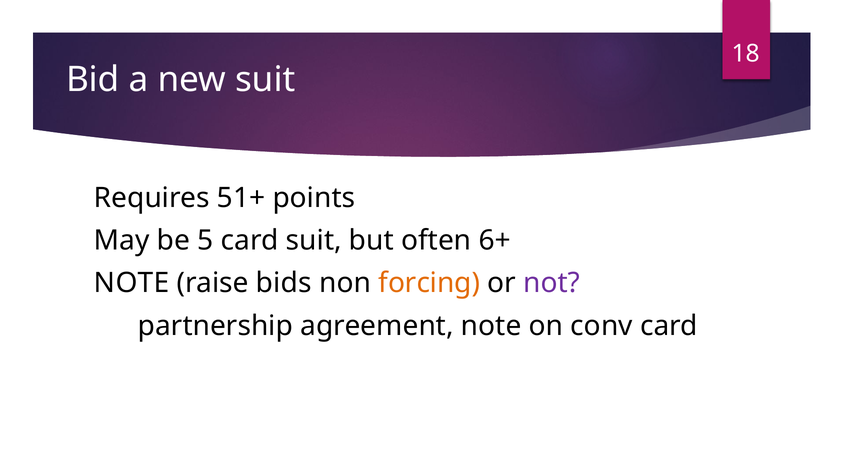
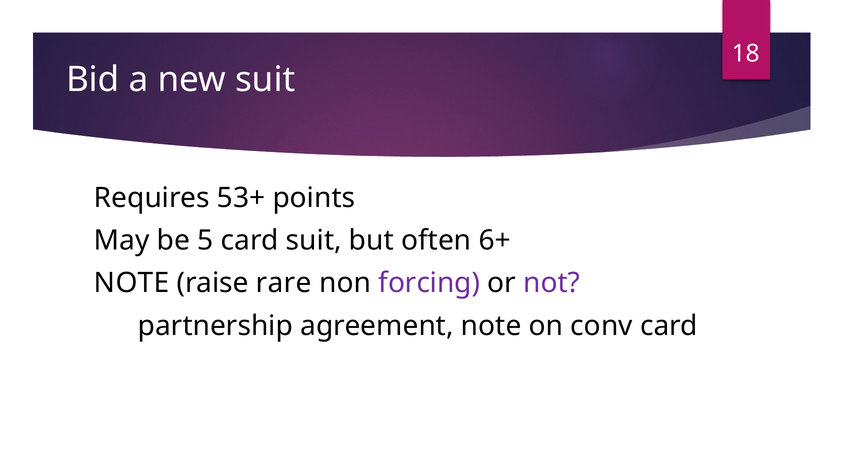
51+: 51+ -> 53+
bids: bids -> rare
forcing colour: orange -> purple
